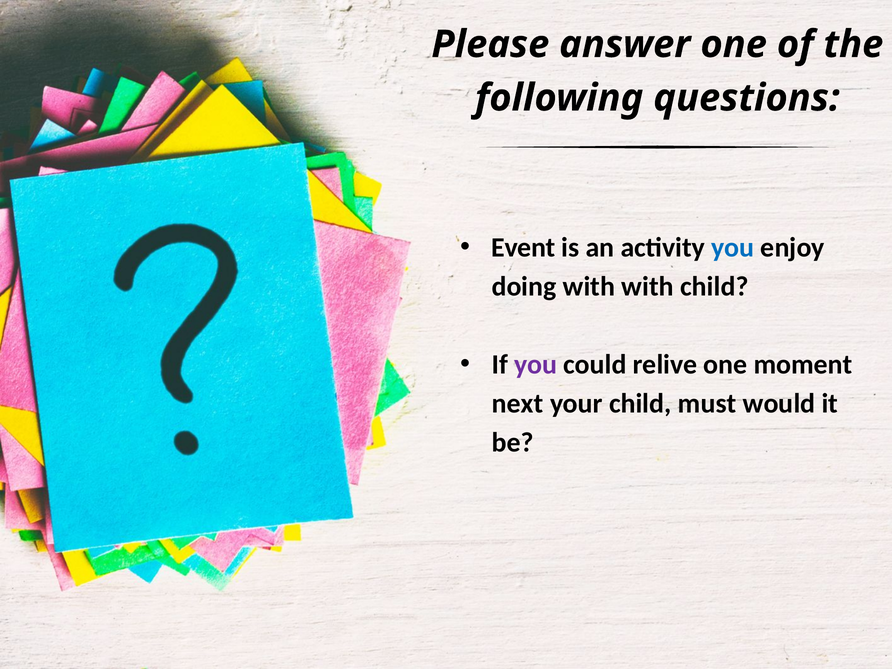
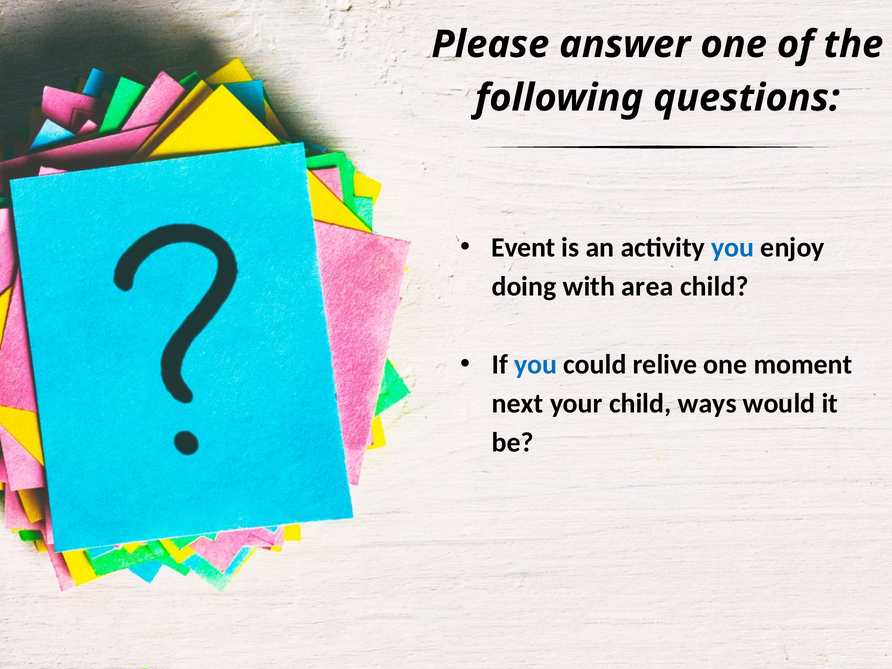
with with: with -> area
you at (536, 364) colour: purple -> blue
must: must -> ways
